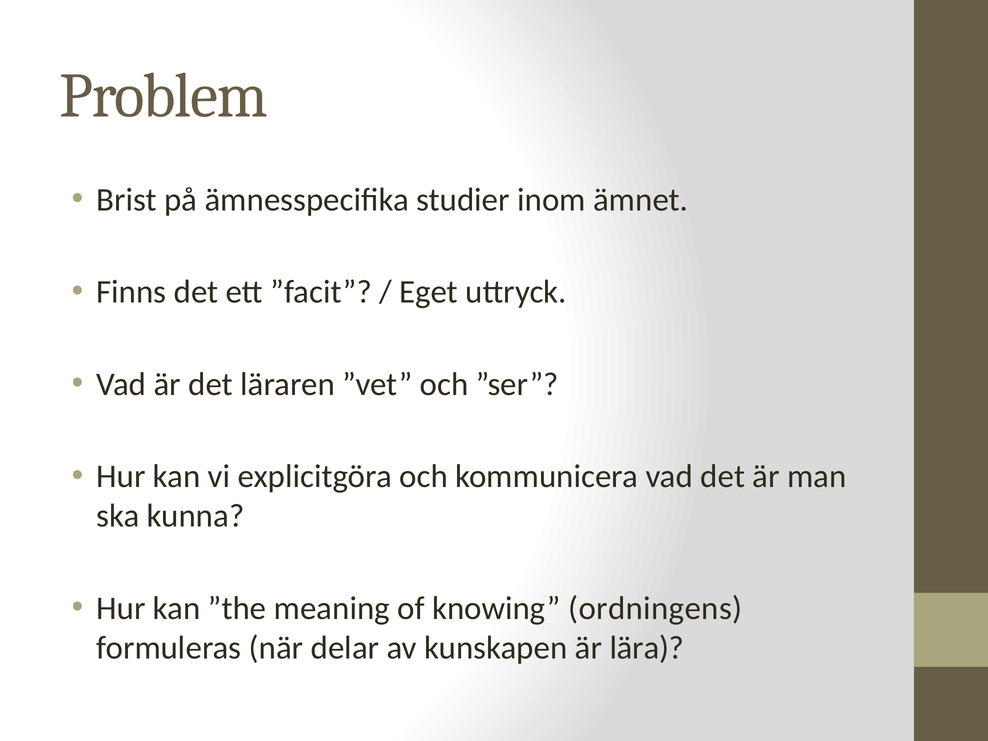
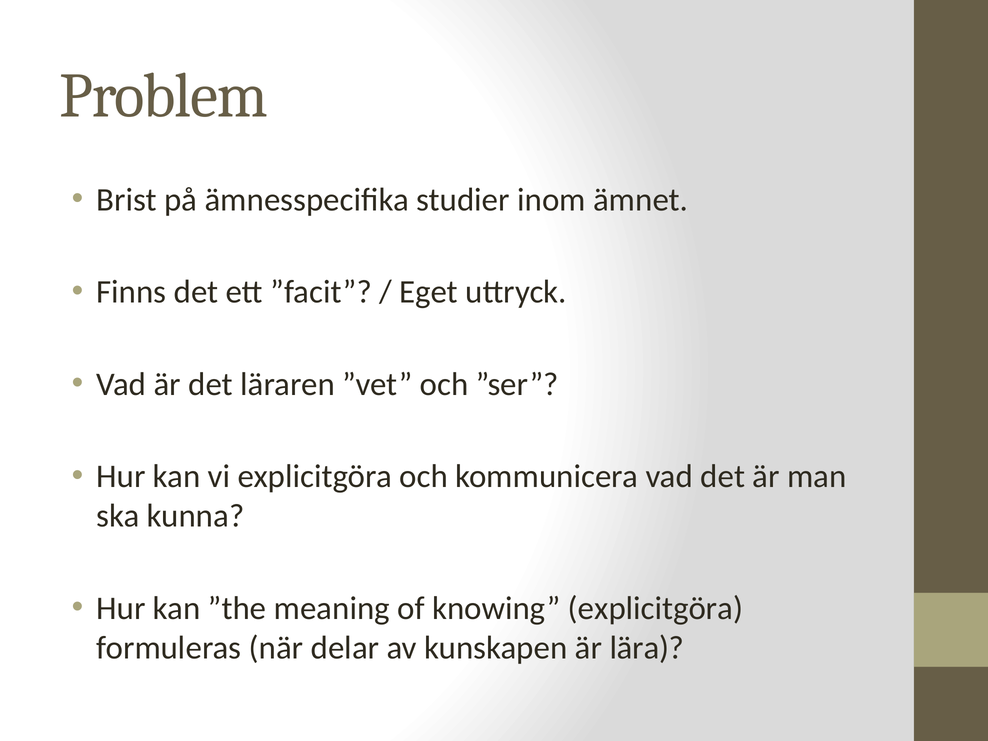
knowing ordningens: ordningens -> explicitgöra
